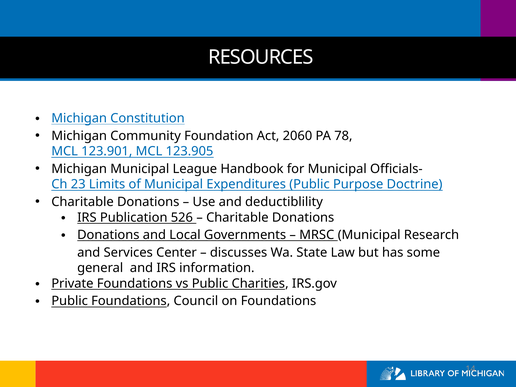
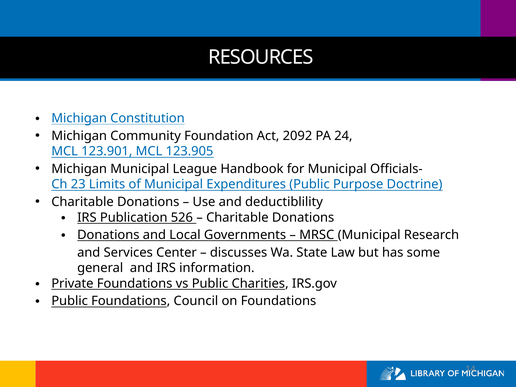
2060: 2060 -> 2092
78: 78 -> 24
